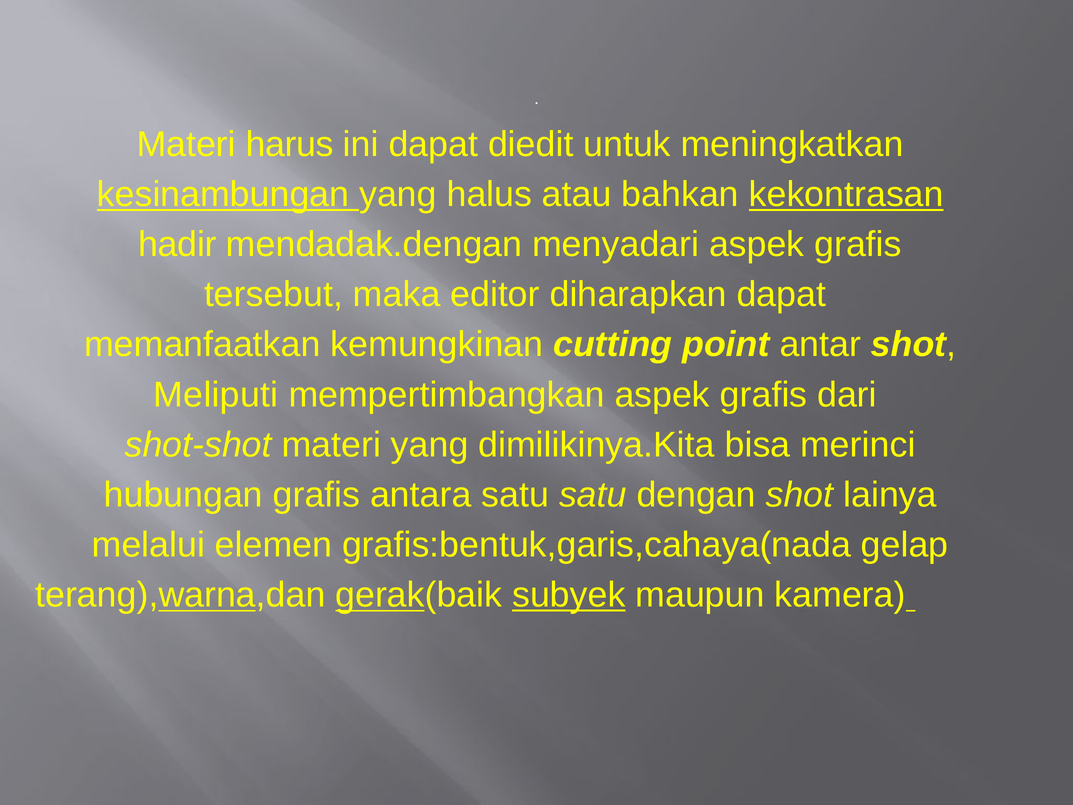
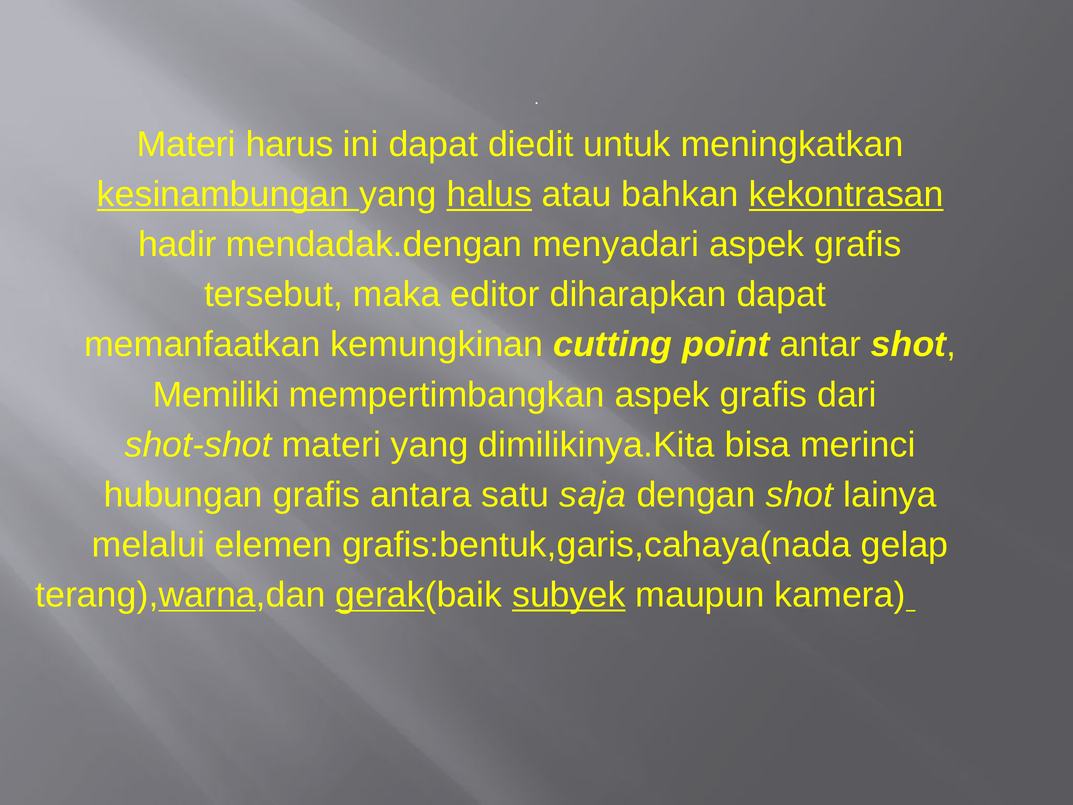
halus underline: none -> present
Meliputi: Meliputi -> Memiliki
satu satu: satu -> saja
